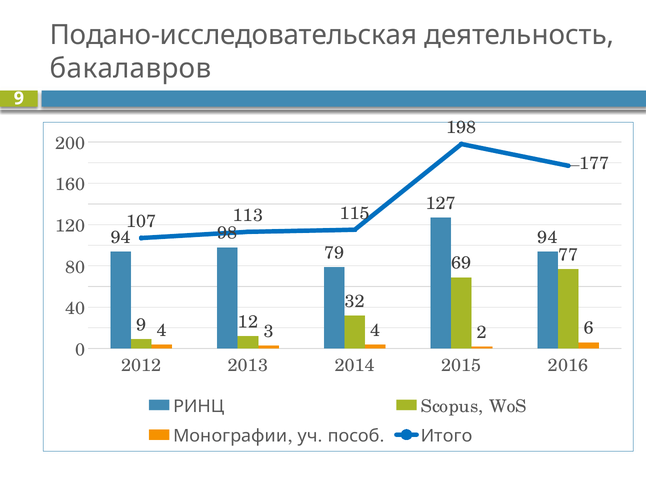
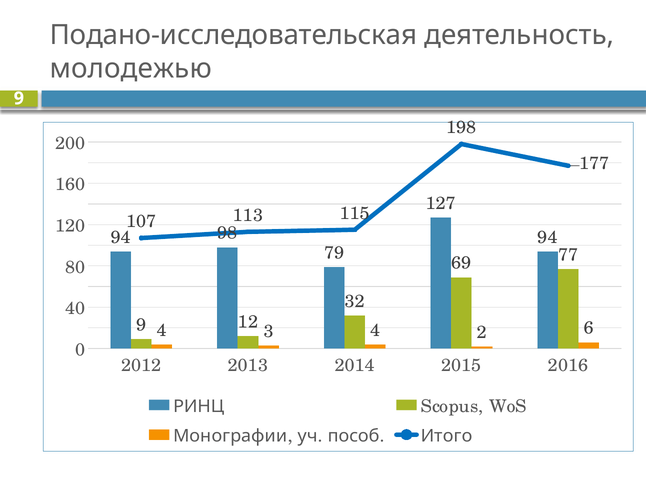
бакалавров: бакалавров -> молодежью
